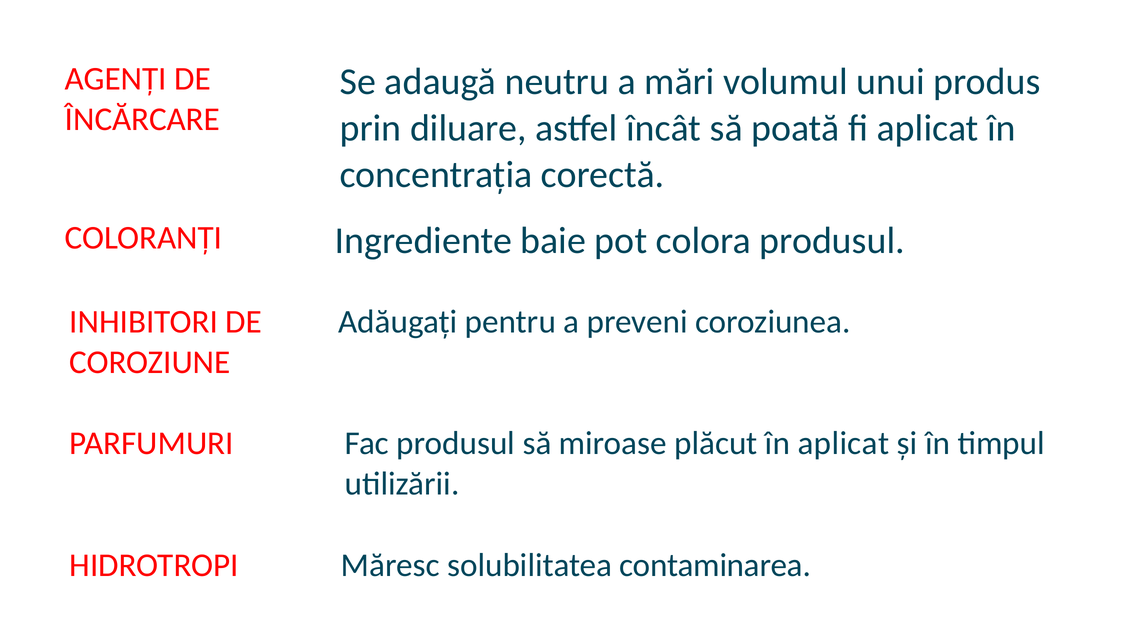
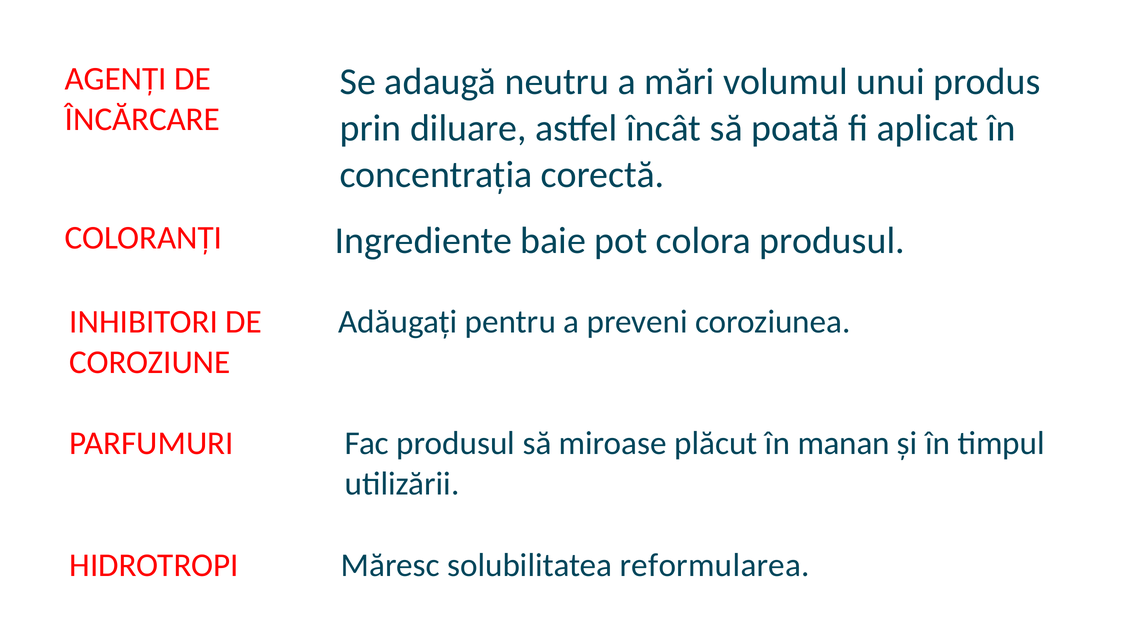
în aplicat: aplicat -> manan
contaminarea: contaminarea -> reformularea
